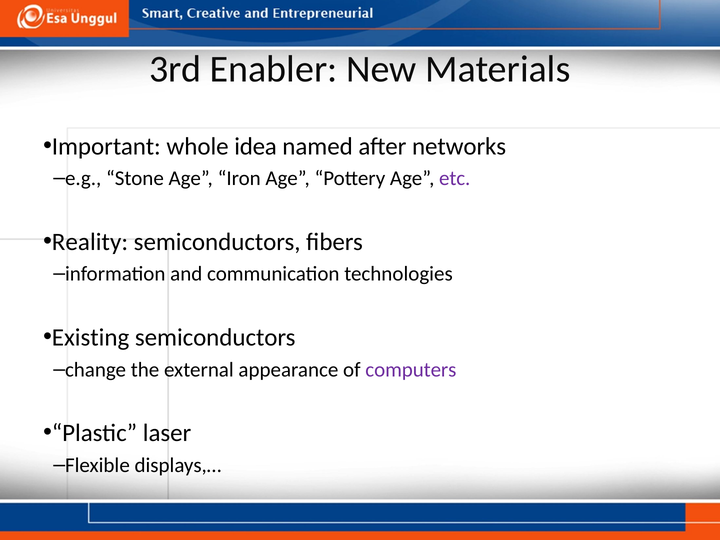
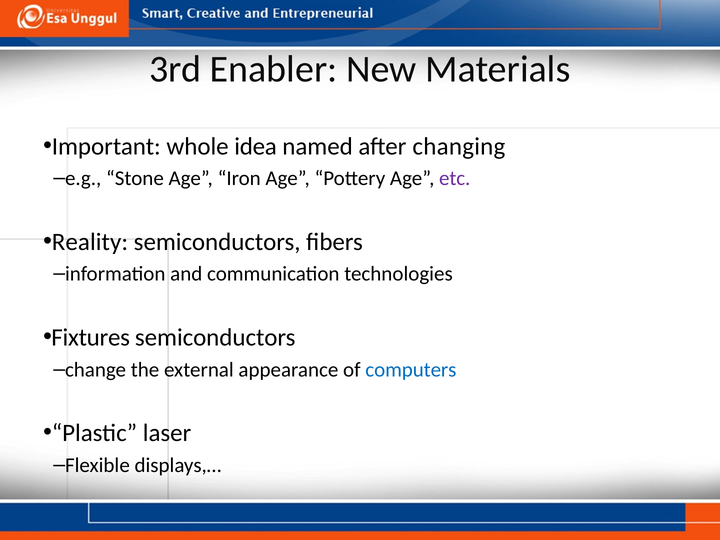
networks: networks -> changing
Existing: Existing -> Fixtures
computers colour: purple -> blue
